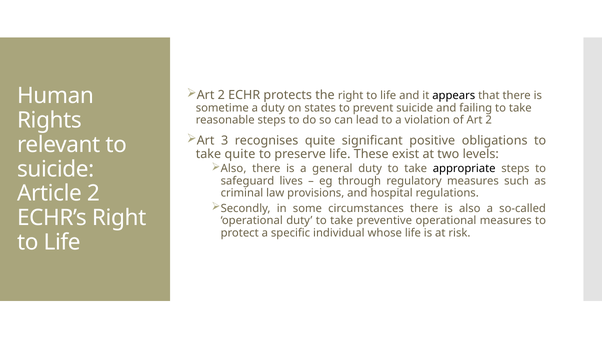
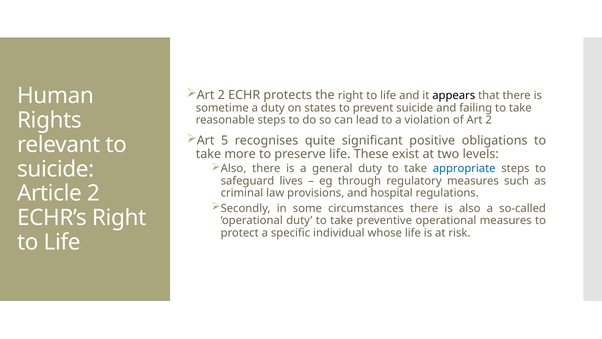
3: 3 -> 5
take quite: quite -> more
appropriate colour: black -> blue
